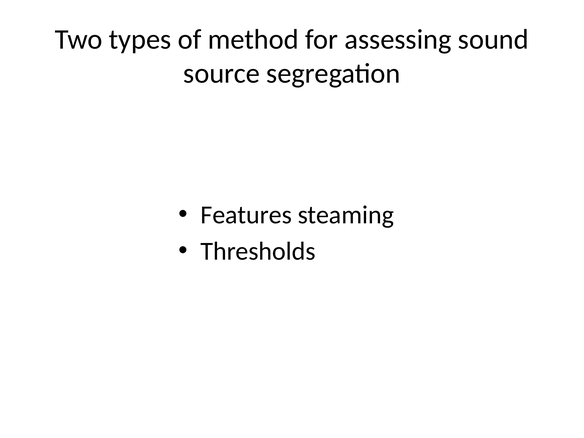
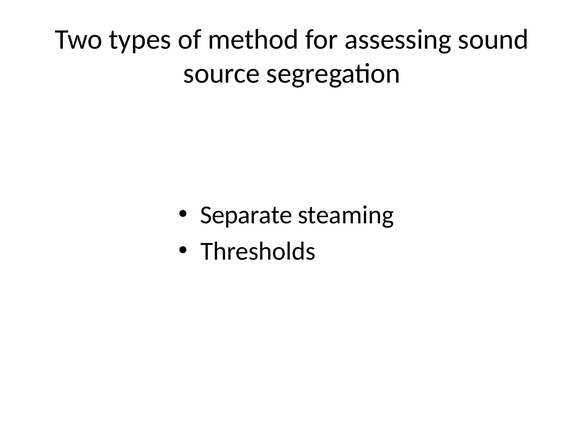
Features: Features -> Separate
